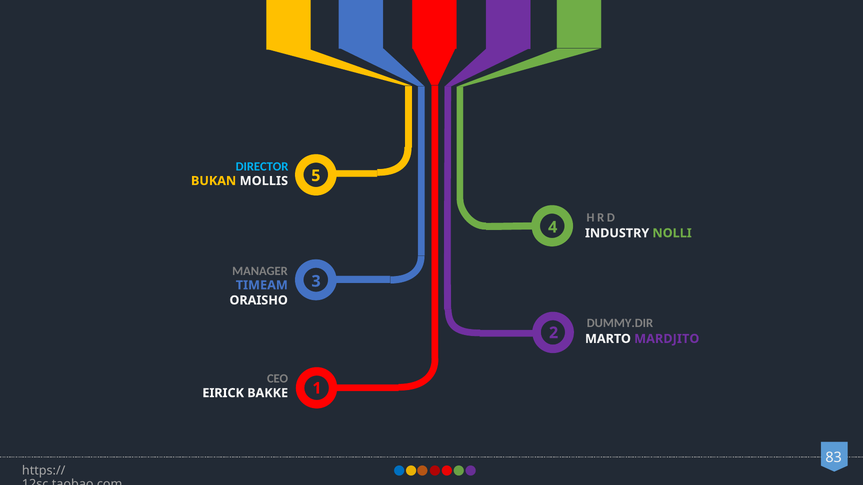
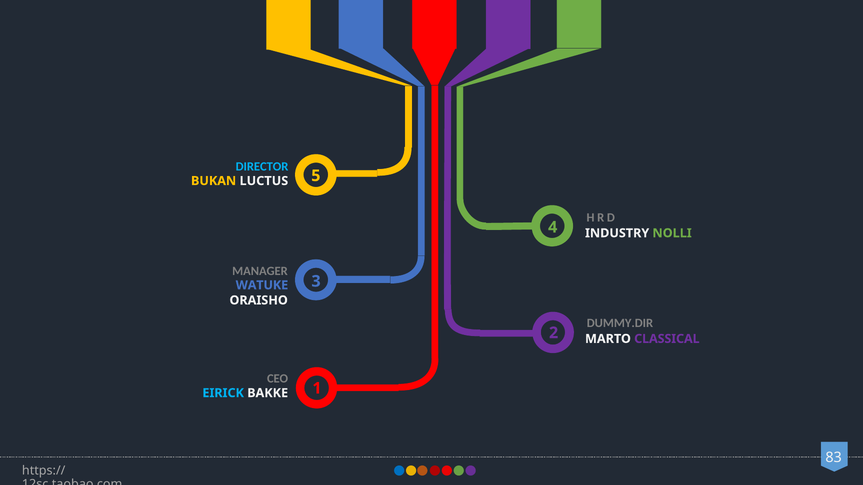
MOLLIS: MOLLIS -> LUCTUS
TIMEAM: TIMEAM -> WATUKE
MARDJITO: MARDJITO -> CLASSICAL
EIRICK colour: white -> light blue
